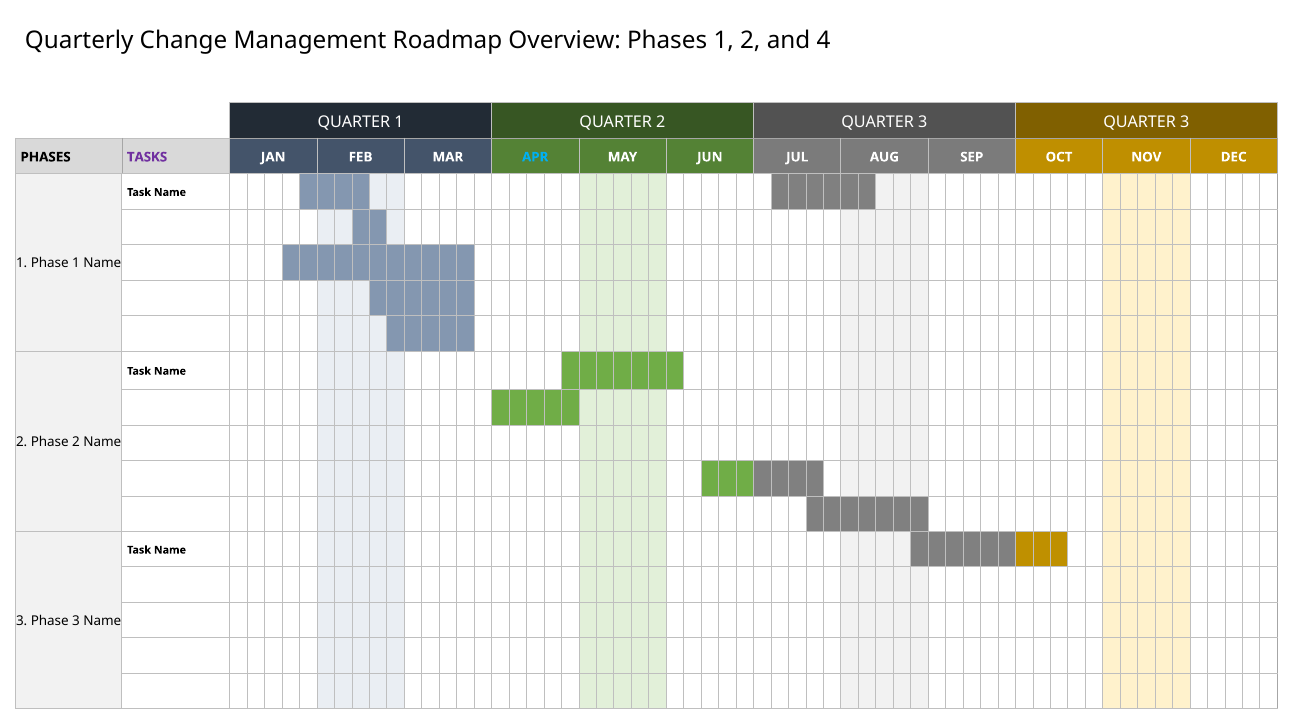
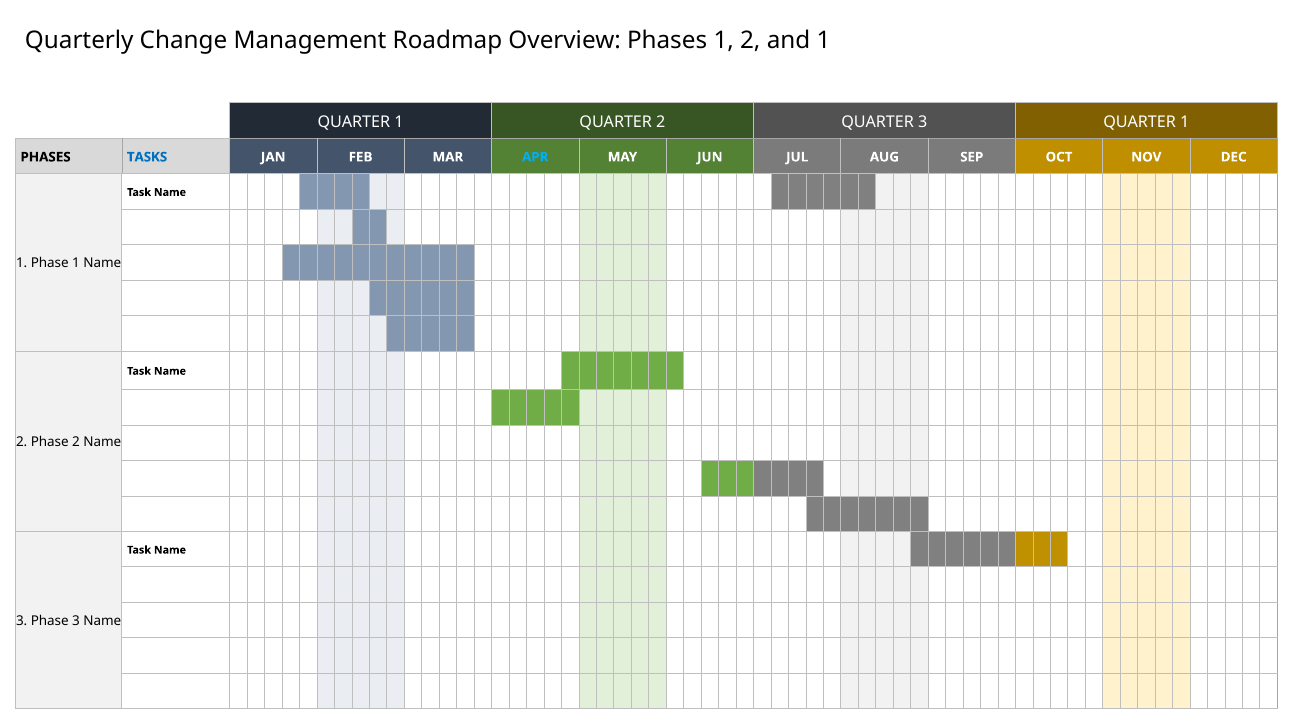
and 4: 4 -> 1
3 QUARTER 3: 3 -> 1
TASKS colour: purple -> blue
